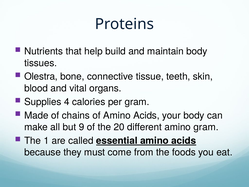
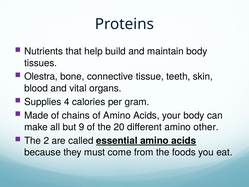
amino gram: gram -> other
1: 1 -> 2
